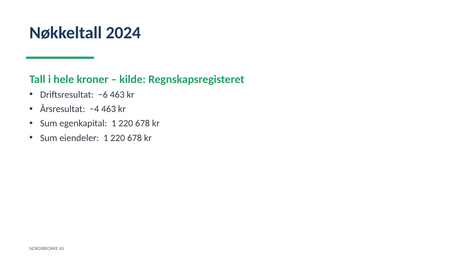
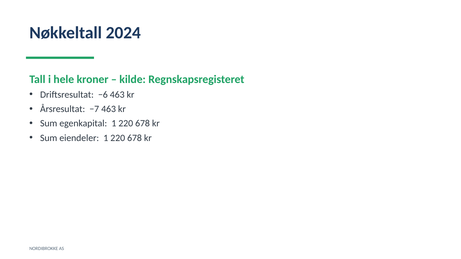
−4: −4 -> −7
